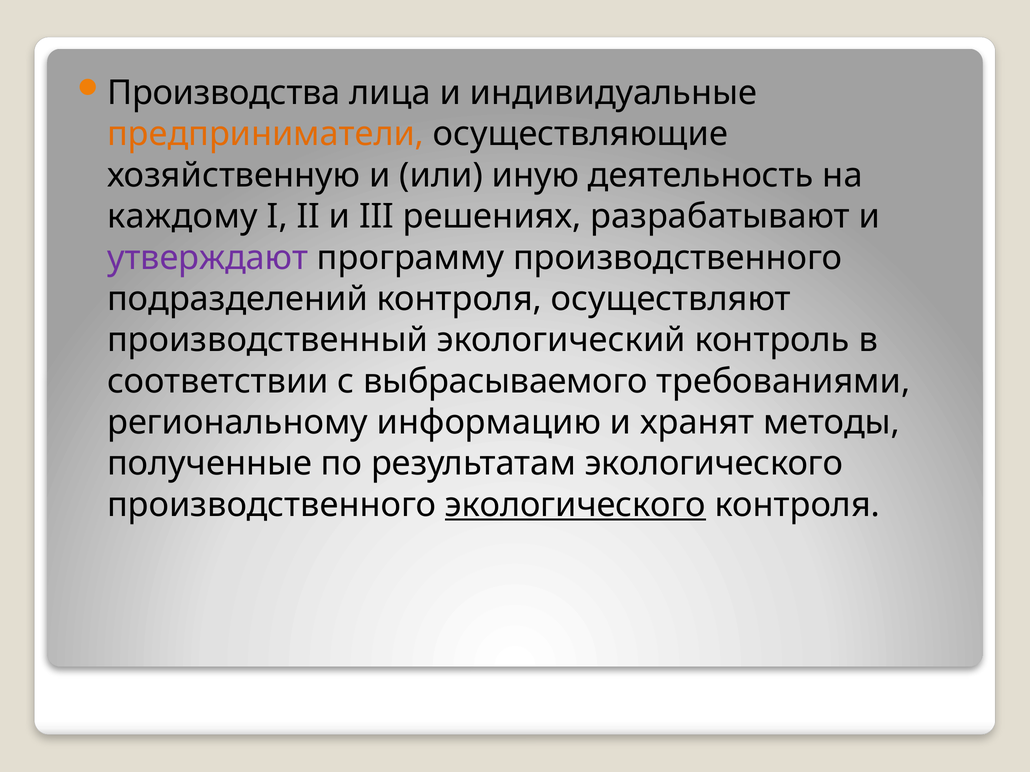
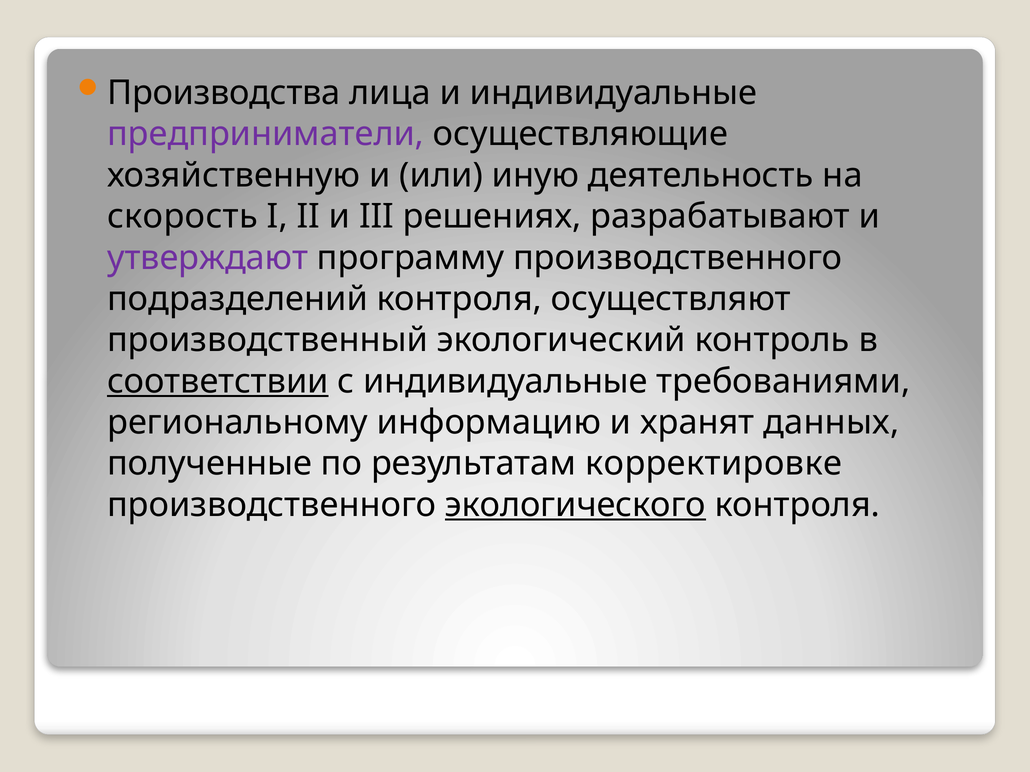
предприниматели colour: orange -> purple
каждому: каждому -> скорость
соответствии underline: none -> present
с выбрасываемого: выбрасываемого -> индивидуальные
методы: методы -> данных
результатам экологического: экологического -> корректировке
